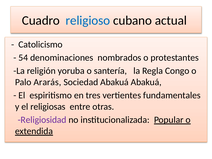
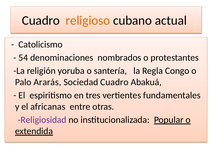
religioso colour: blue -> orange
Sociedad Abakuá: Abakuá -> Cuadro
religiosas: religiosas -> africanas
